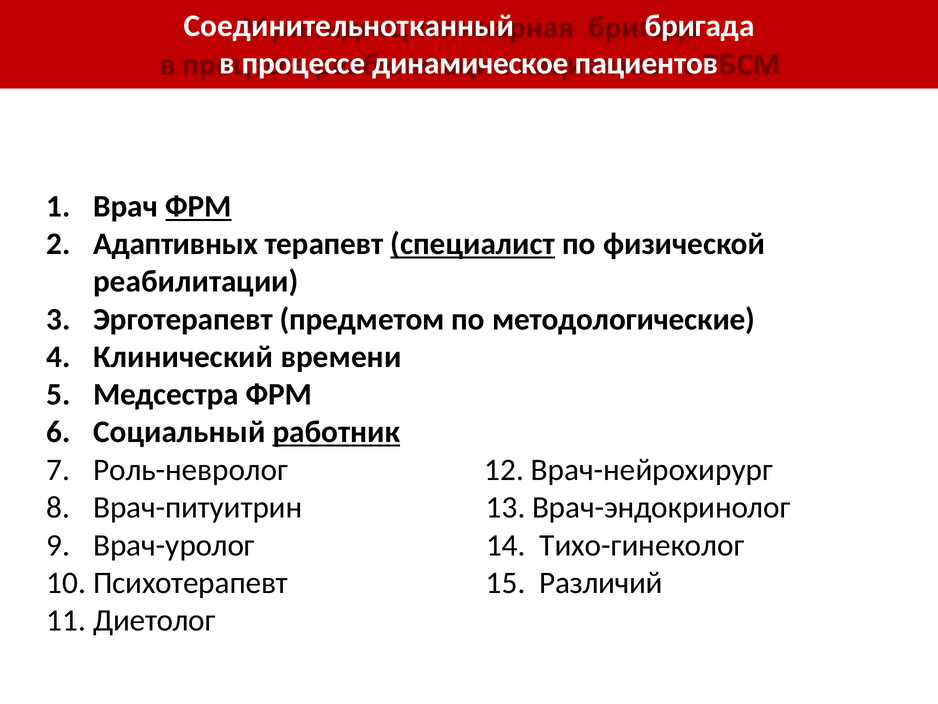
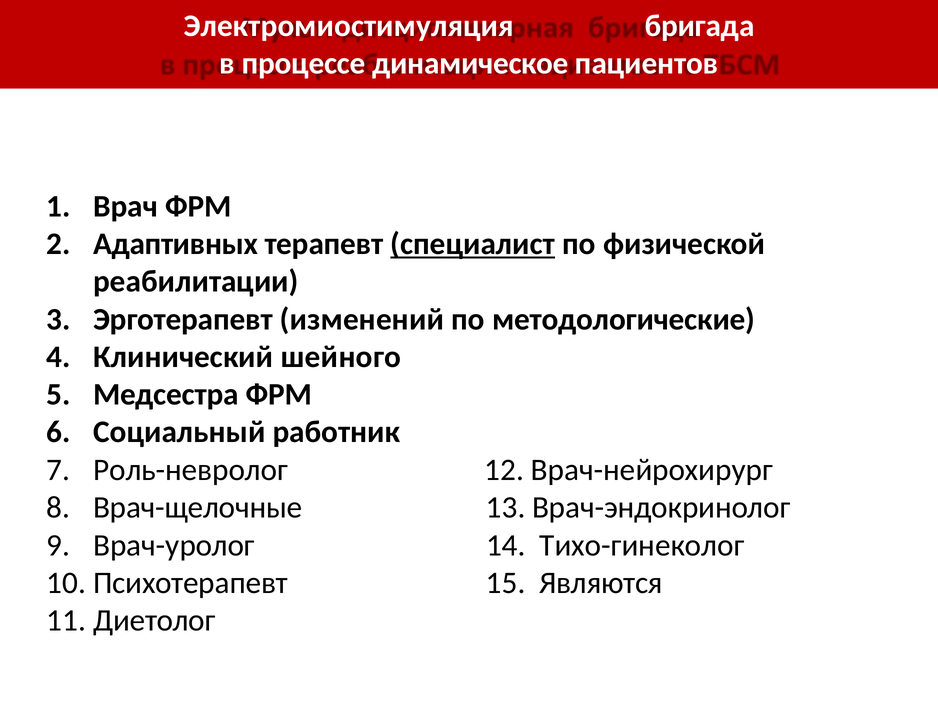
Соединительнотканный: Соединительнотканный -> Электромиостимуляция
ФРМ at (199, 206) underline: present -> none
предметом: предметом -> изменений
времени: времени -> шейного
работник underline: present -> none
Врач-питуитрин: Врач-питуитрин -> Врач-щелочные
Различий: Различий -> Являются
